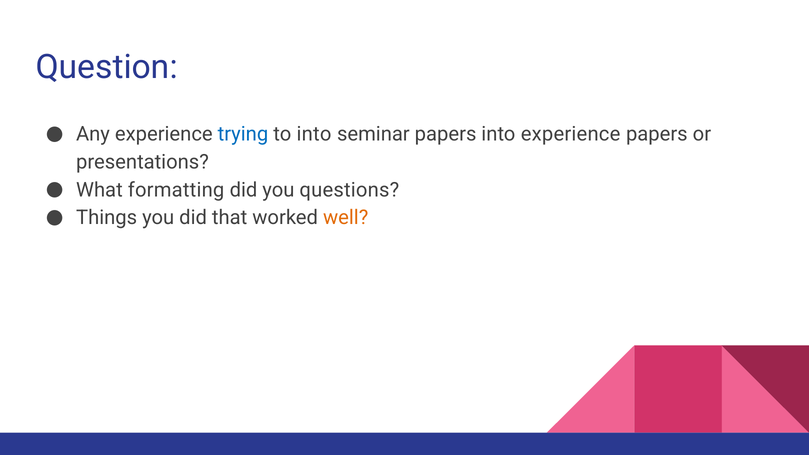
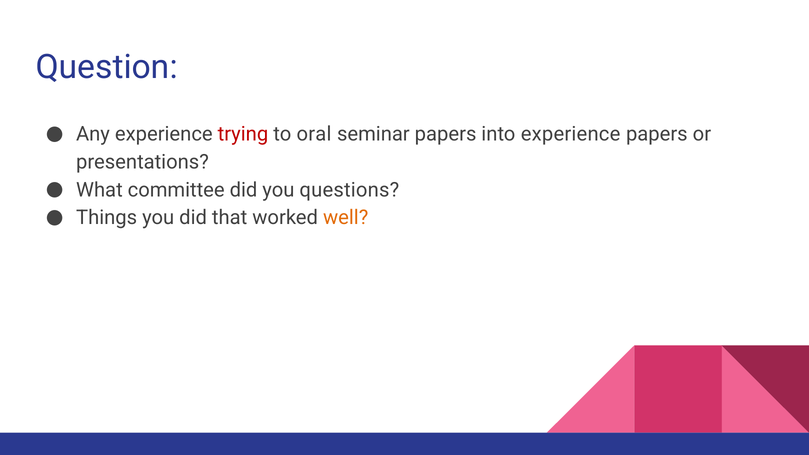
trying colour: blue -> red
to into: into -> oral
formatting: formatting -> committee
